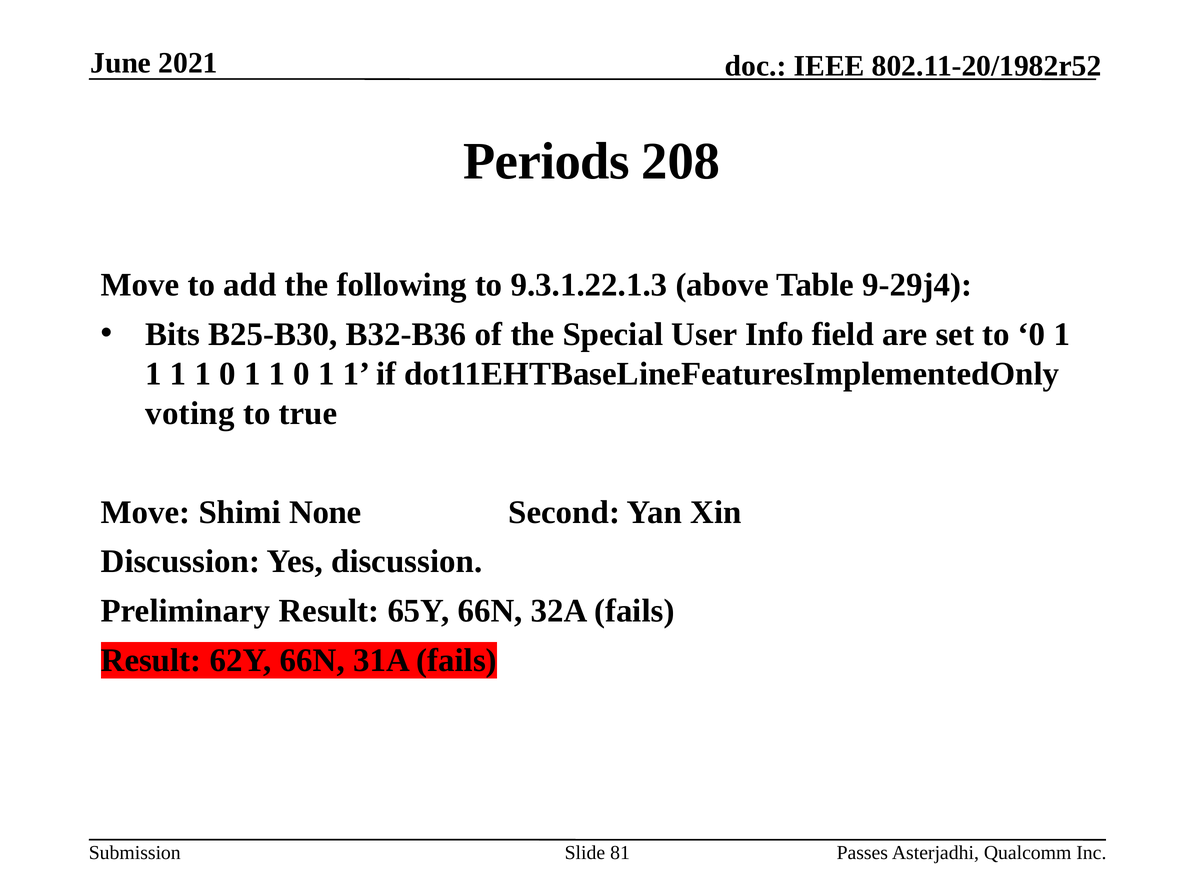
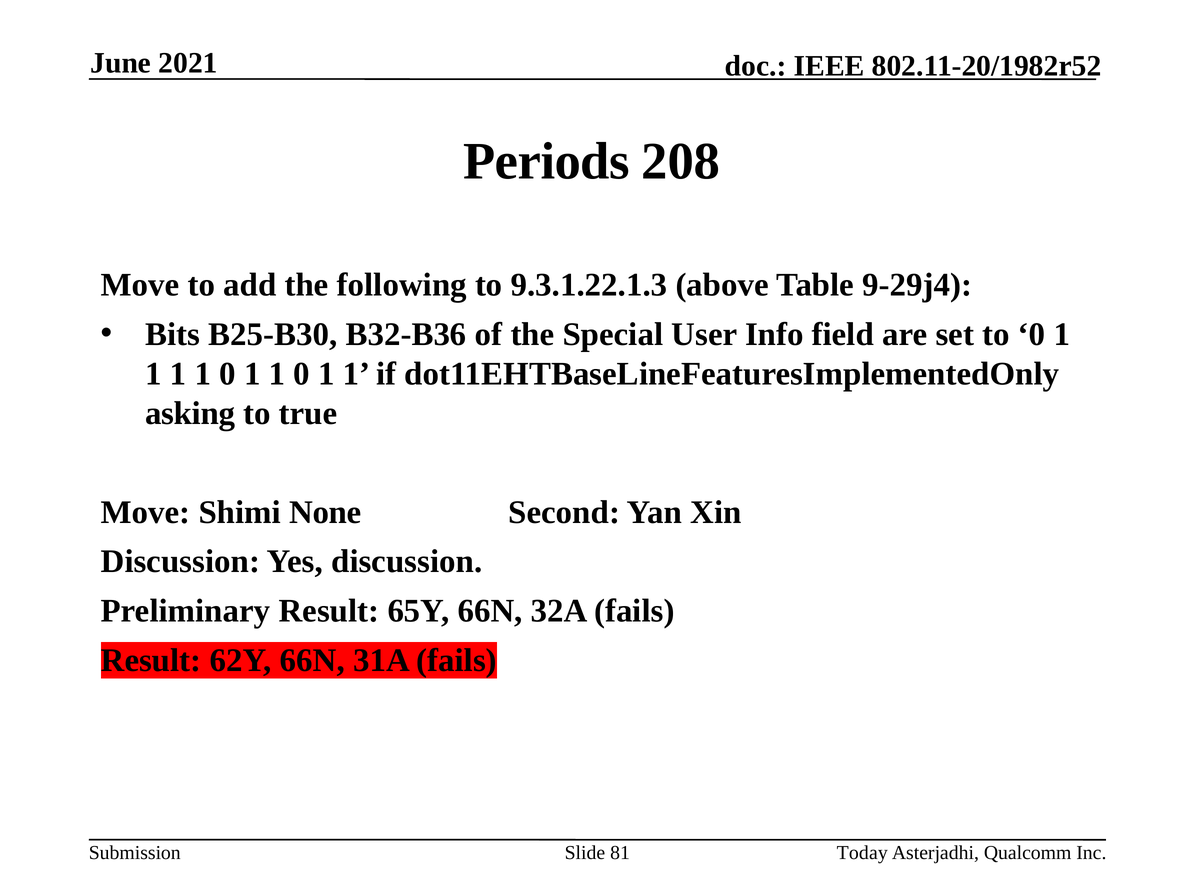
voting: voting -> asking
Passes: Passes -> Today
